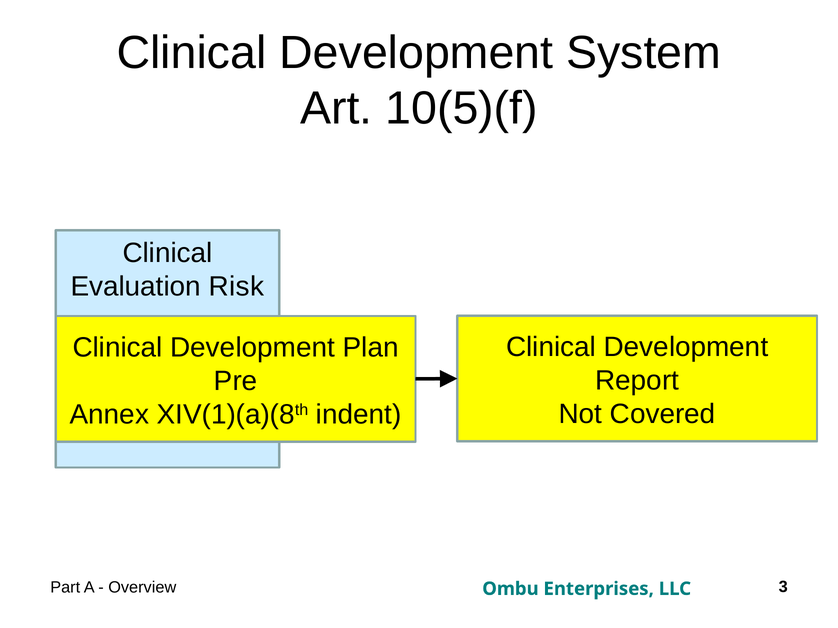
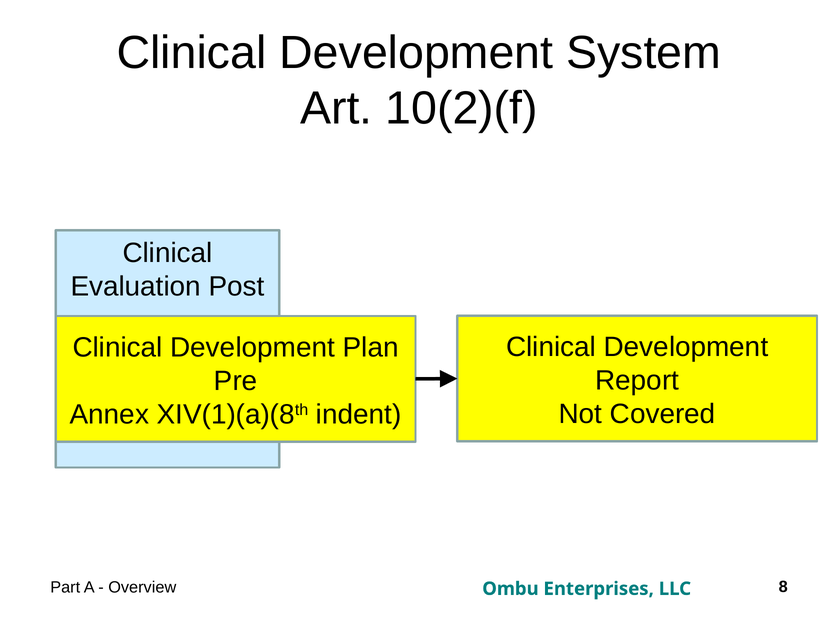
10(5)(f: 10(5)(f -> 10(2)(f
Risk: Risk -> Post
3: 3 -> 8
